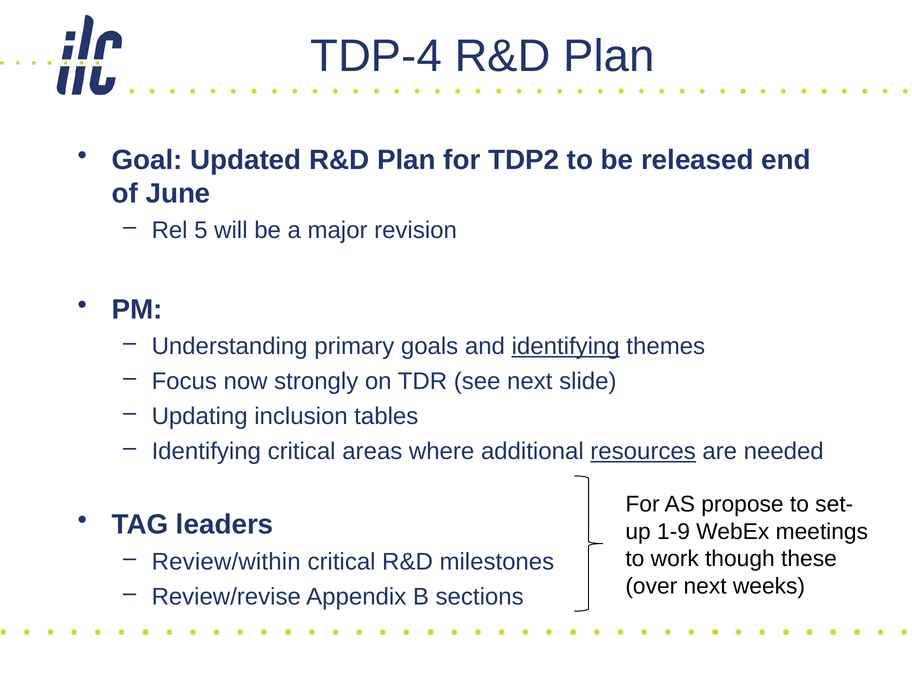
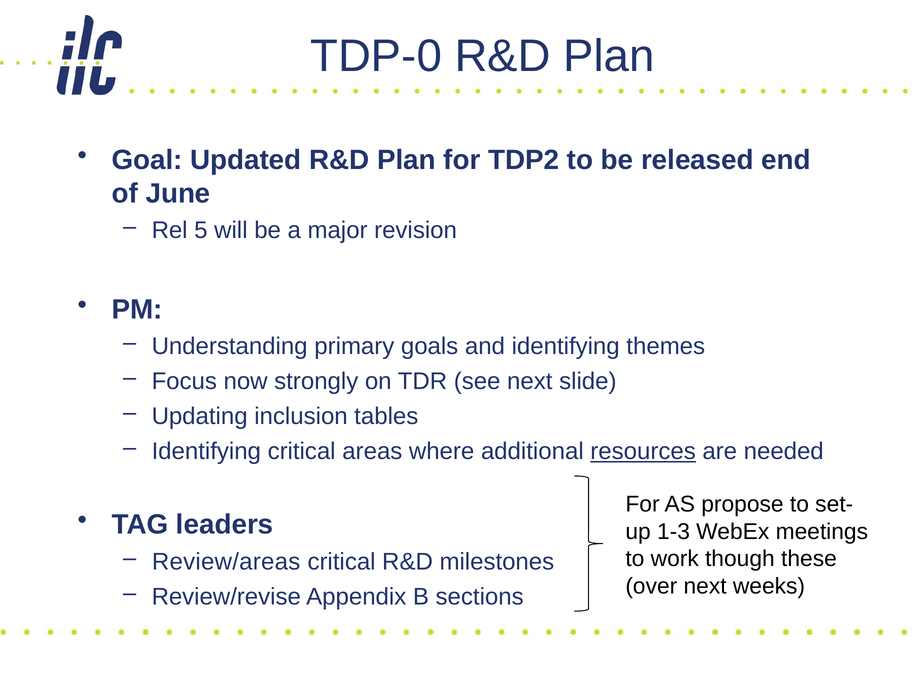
TDP-4: TDP-4 -> TDP-0
identifying at (566, 346) underline: present -> none
1-9: 1-9 -> 1-3
Review/within: Review/within -> Review/areas
